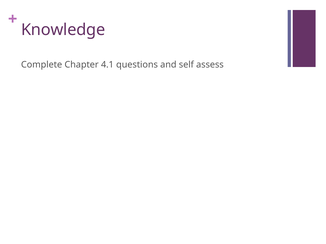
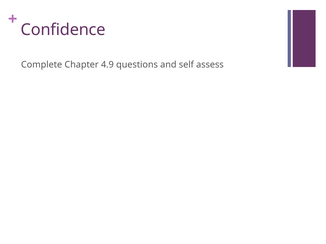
Knowledge: Knowledge -> Confidence
4.1: 4.1 -> 4.9
